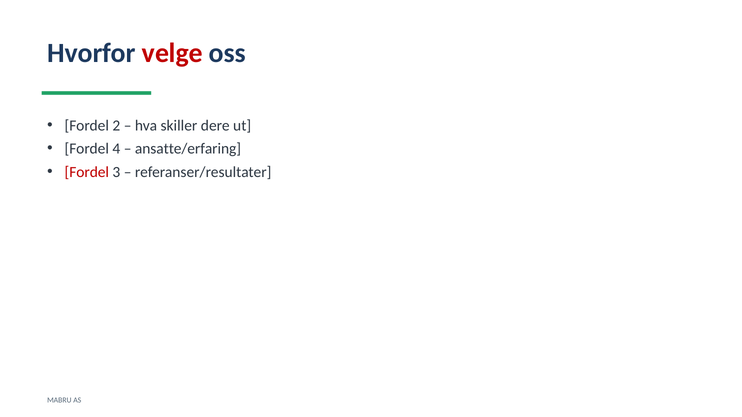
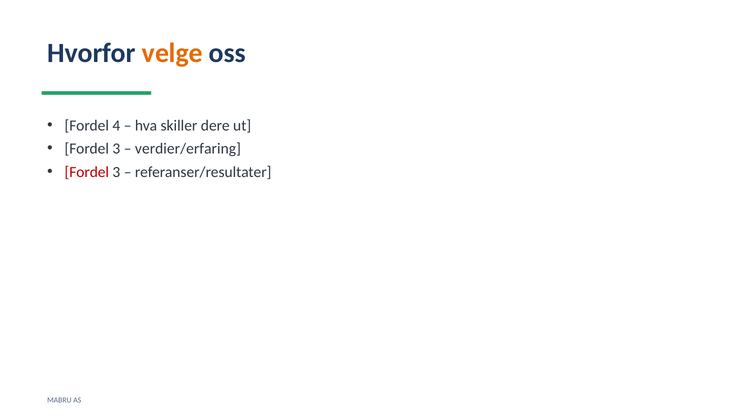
velge colour: red -> orange
2: 2 -> 4
4 at (116, 149): 4 -> 3
ansatte/erfaring: ansatte/erfaring -> verdier/erfaring
